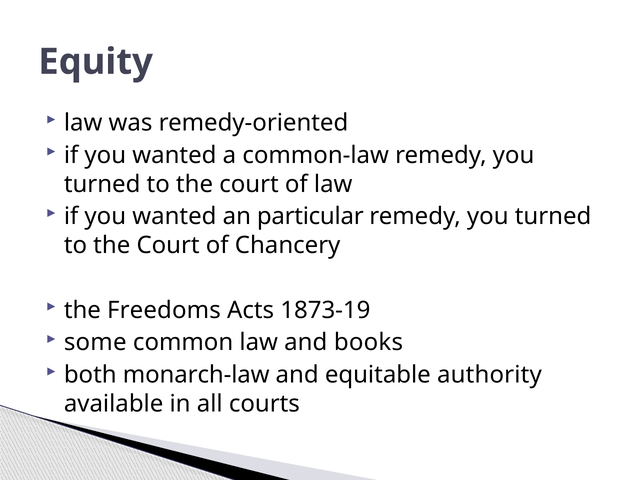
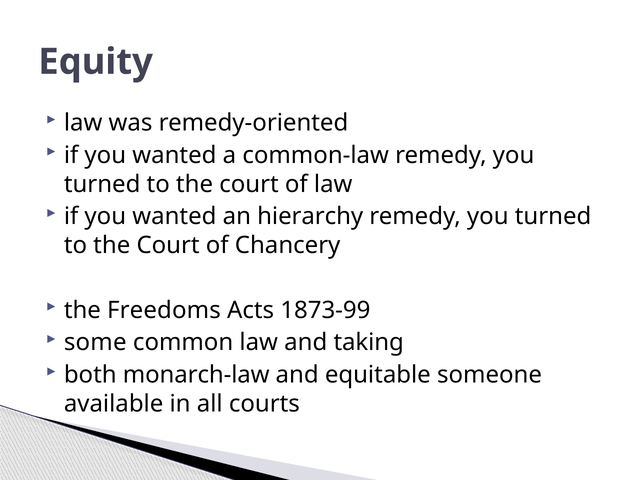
particular: particular -> hierarchy
1873-19: 1873-19 -> 1873-99
books: books -> taking
authority: authority -> someone
